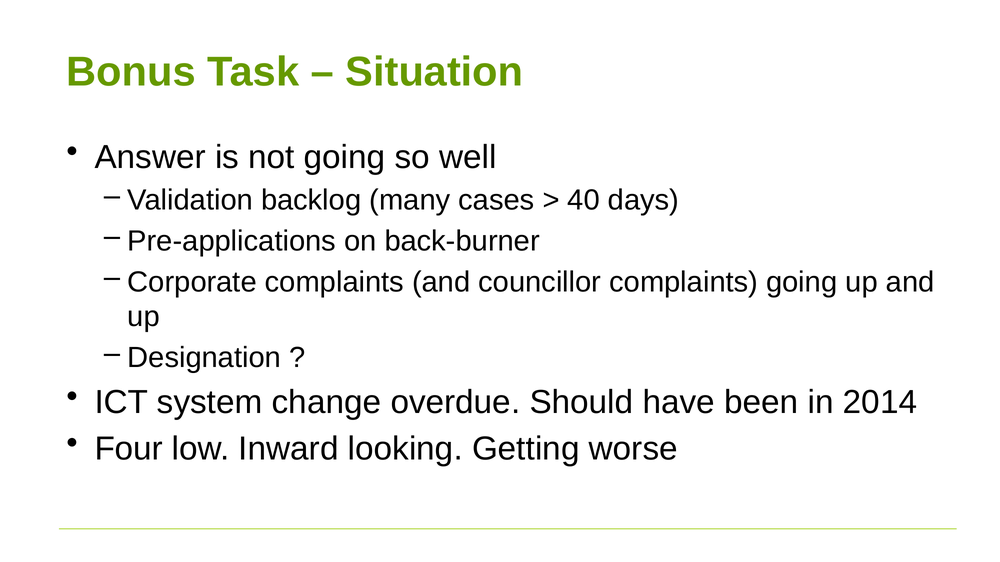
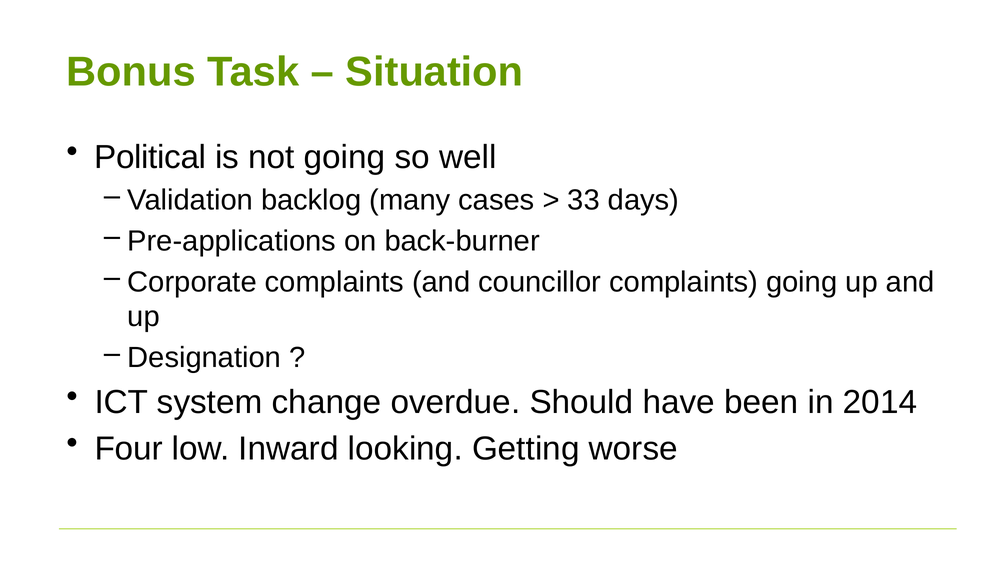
Answer: Answer -> Political
40: 40 -> 33
